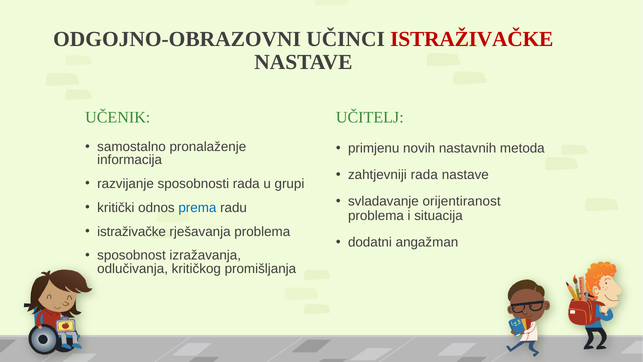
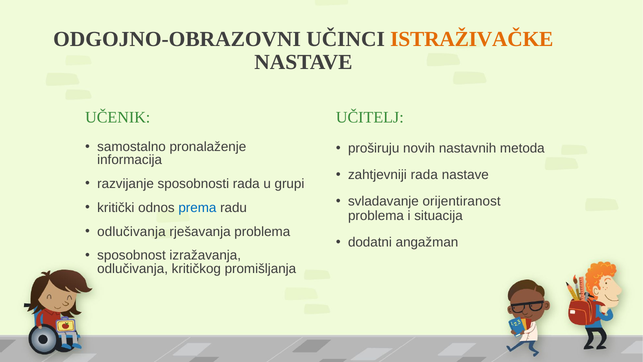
ISTRAŽIVAČKE at (472, 39) colour: red -> orange
primjenu: primjenu -> proširuju
istraživačke at (132, 231): istraživačke -> odlučivanja
